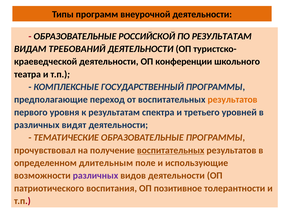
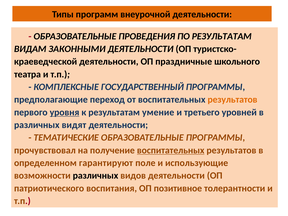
РОССИЙСКОЙ: РОССИЙСКОЙ -> ПРОВЕДЕНИЯ
ТРЕБОВАНИЙ: ТРЕБОВАНИЙ -> ЗАКОННЫМИ
конференции: конференции -> праздничные
уровня underline: none -> present
спектра: спектра -> умение
длительным: длительным -> гарантируют
различных at (96, 176) colour: purple -> black
